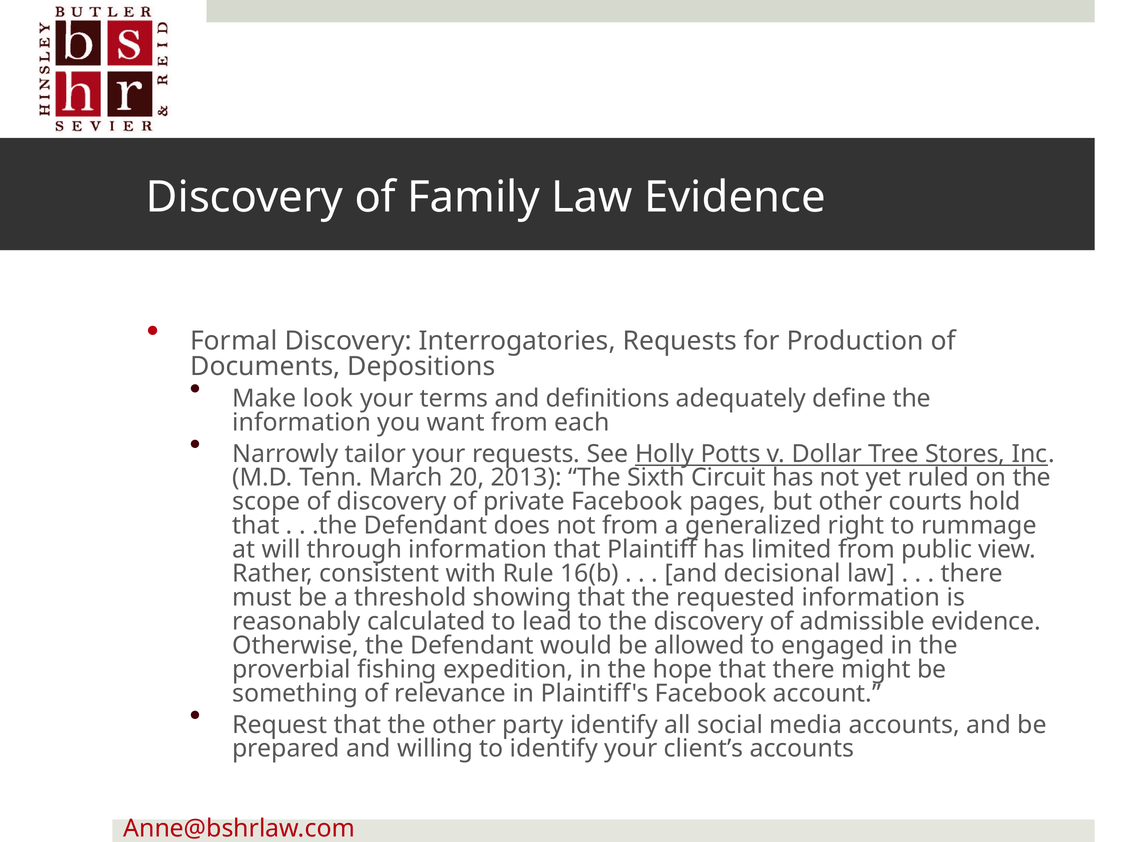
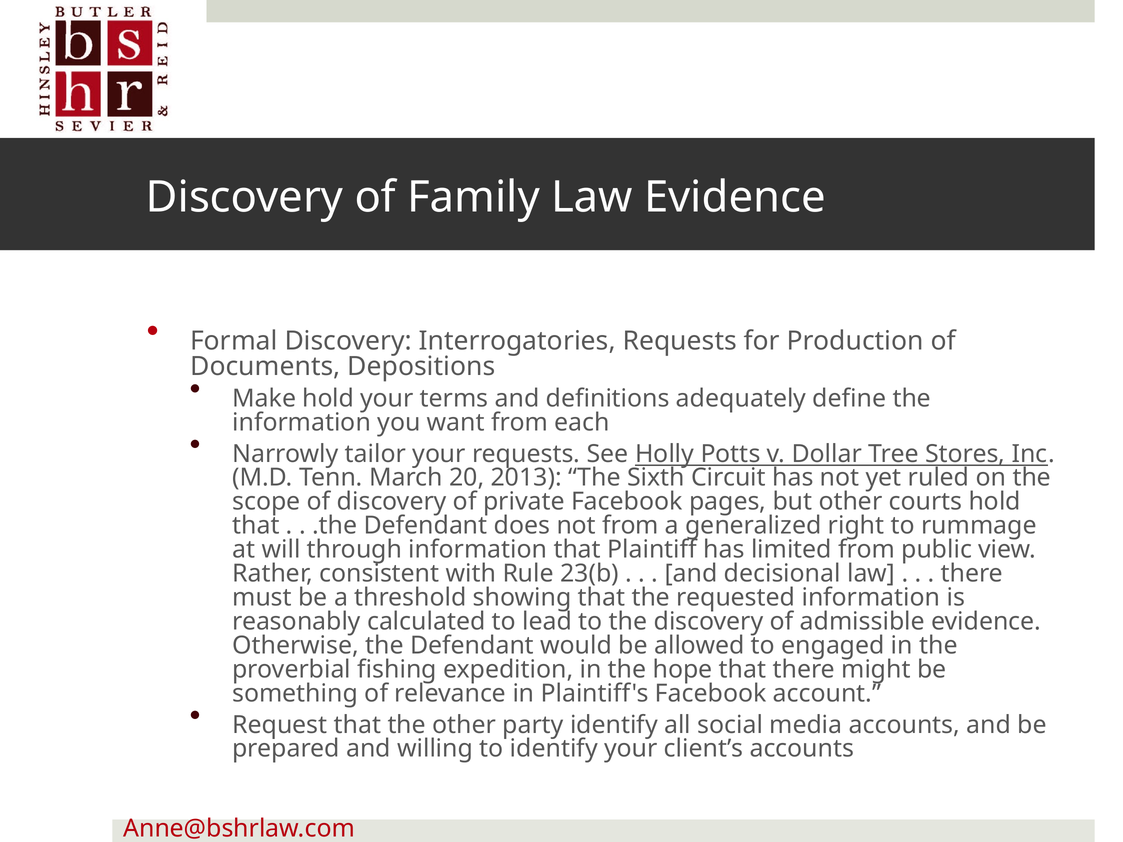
Make look: look -> hold
16(b: 16(b -> 23(b
